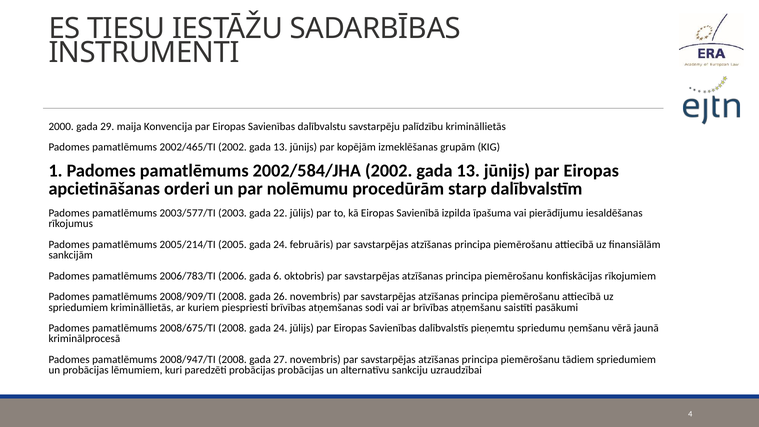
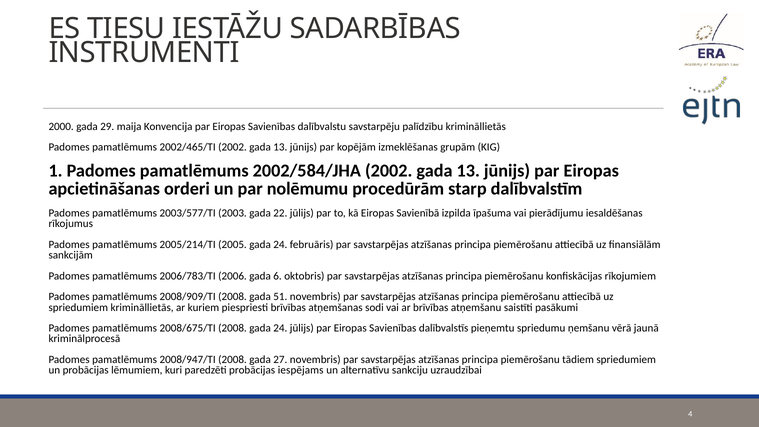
26: 26 -> 51
probācijas probācijas: probācijas -> iespējams
